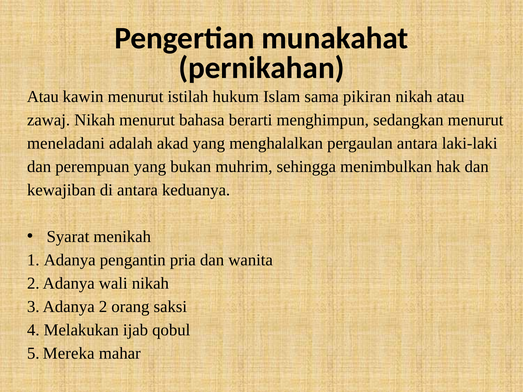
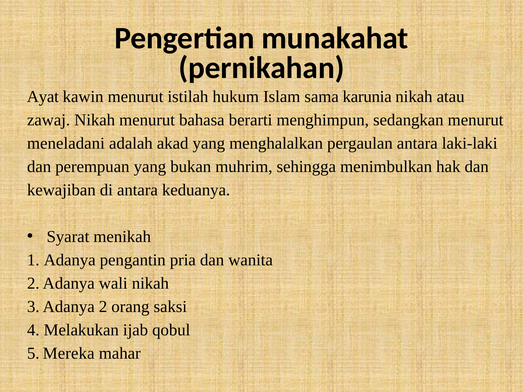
Atau at (43, 97): Atau -> Ayat
pikiran: pikiran -> karunia
